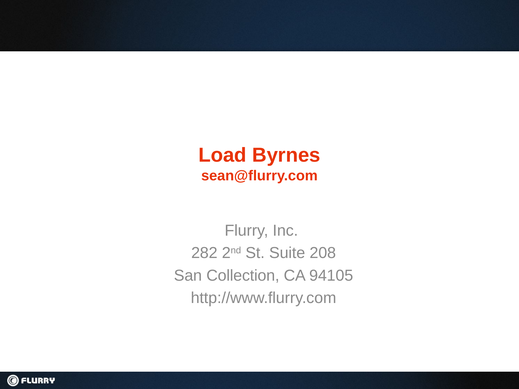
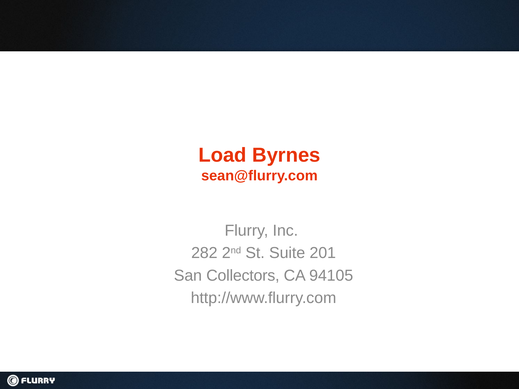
208: 208 -> 201
Collection: Collection -> Collectors
